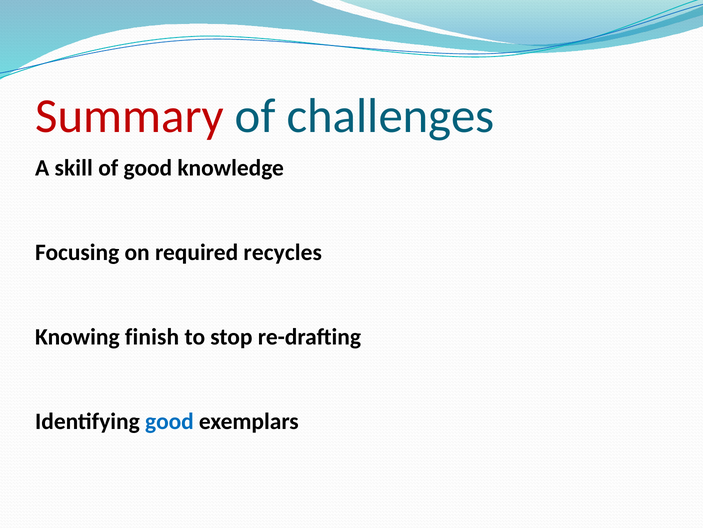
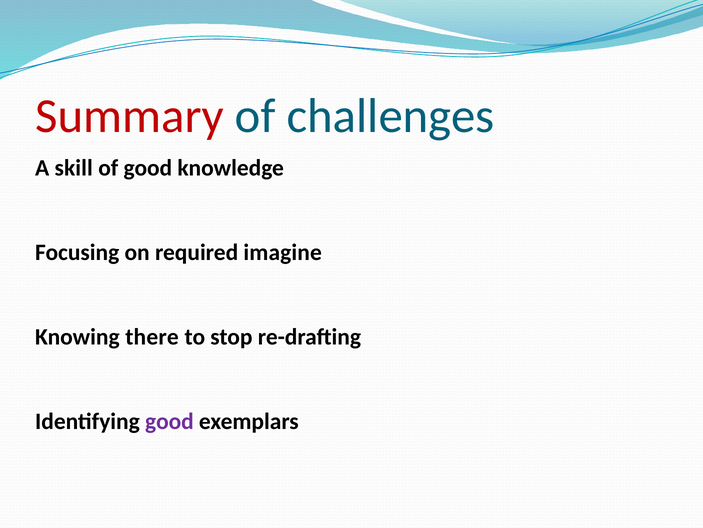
recycles: recycles -> imagine
finish: finish -> there
good at (169, 421) colour: blue -> purple
